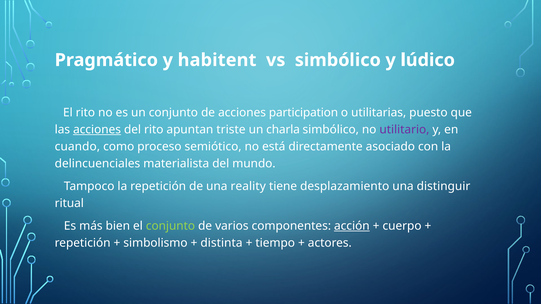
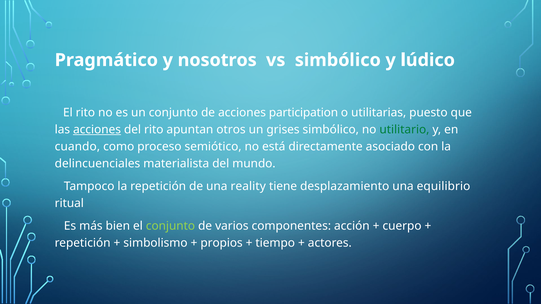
habitent: habitent -> nosotros
triste: triste -> otros
charla: charla -> grises
utilitario colour: purple -> green
distinguir: distinguir -> equilibrio
acción underline: present -> none
distinta: distinta -> propios
